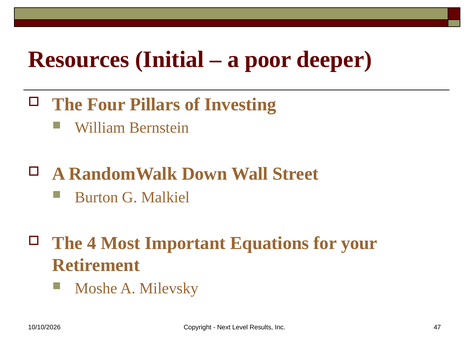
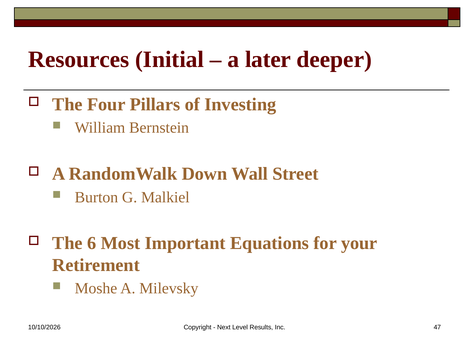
poor: poor -> later
4: 4 -> 6
